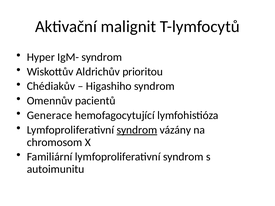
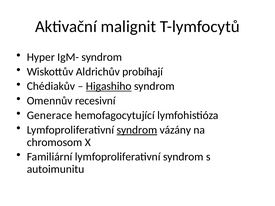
prioritou: prioritou -> probíhají
Higashiho underline: none -> present
pacientů: pacientů -> recesivní
